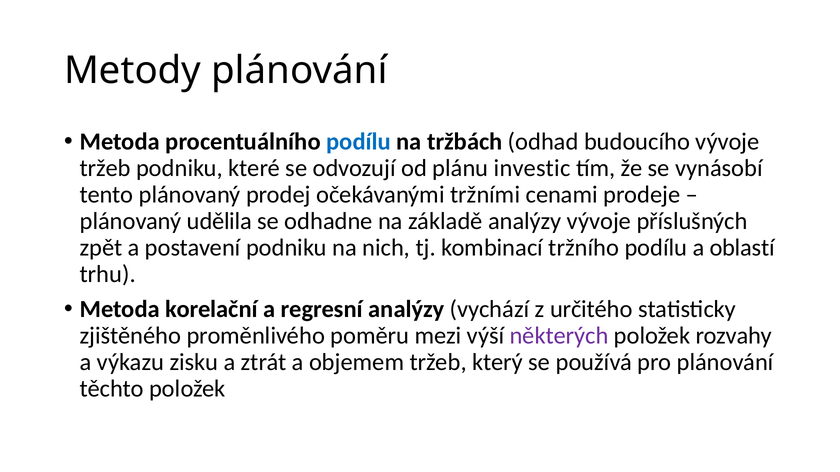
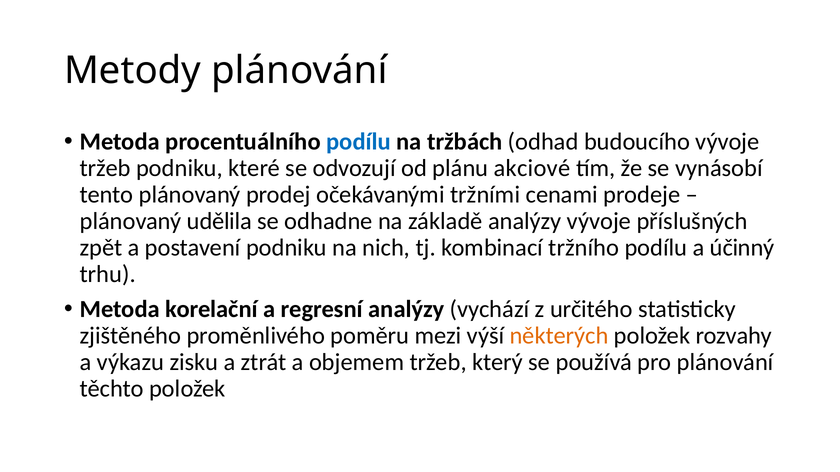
investic: investic -> akciové
oblastí: oblastí -> účinný
některých colour: purple -> orange
